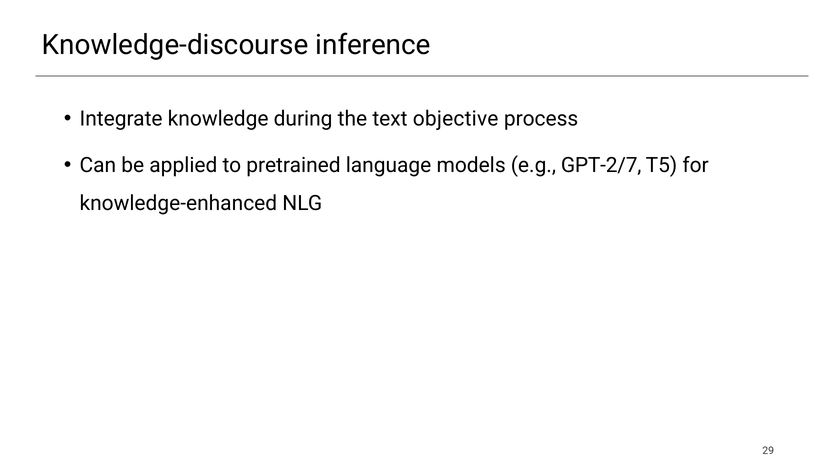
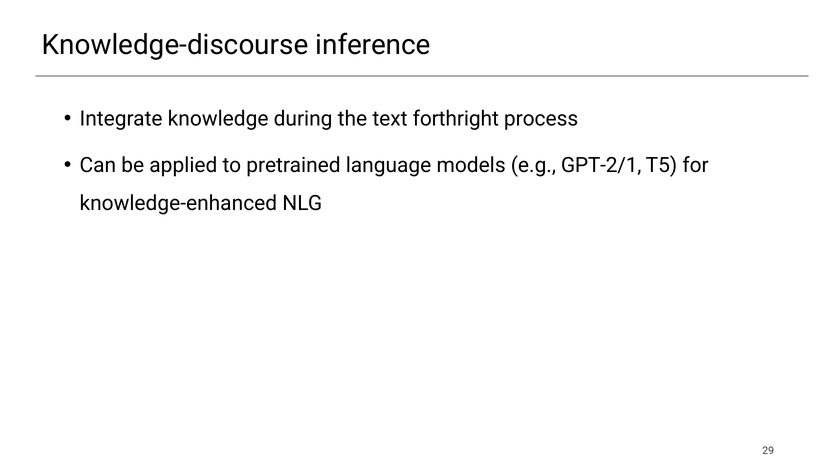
objective: objective -> forthright
GPT-2/7: GPT-2/7 -> GPT-2/1
